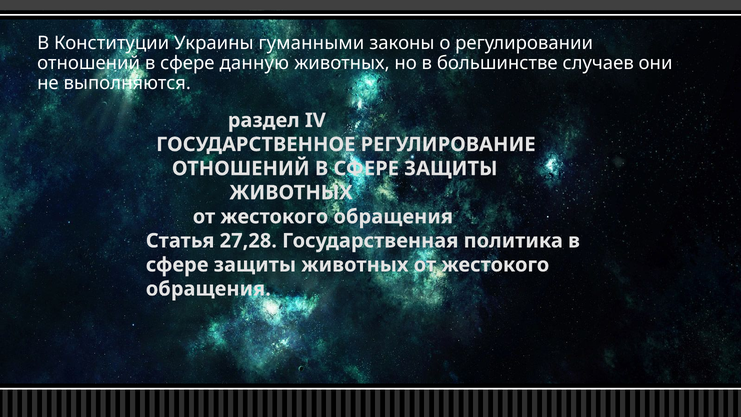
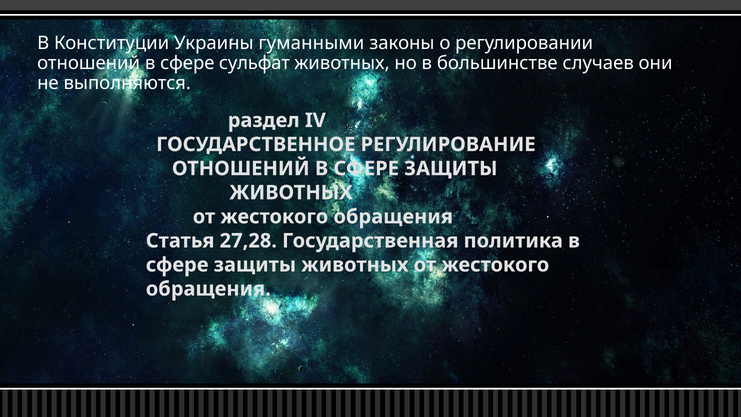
данную: данную -> сульфат
